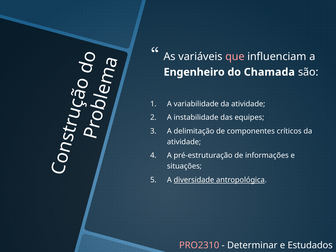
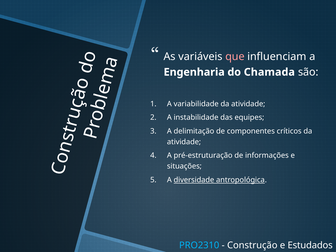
Engenheiro: Engenheiro -> Engenharia
PRO2310 colour: pink -> light blue
Determinar: Determinar -> Construção
